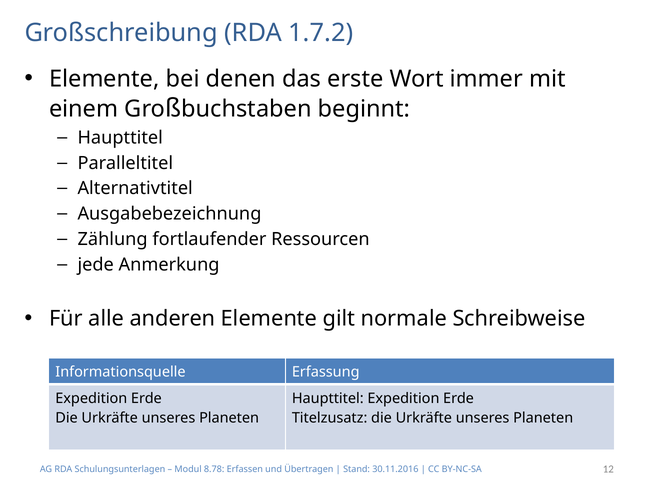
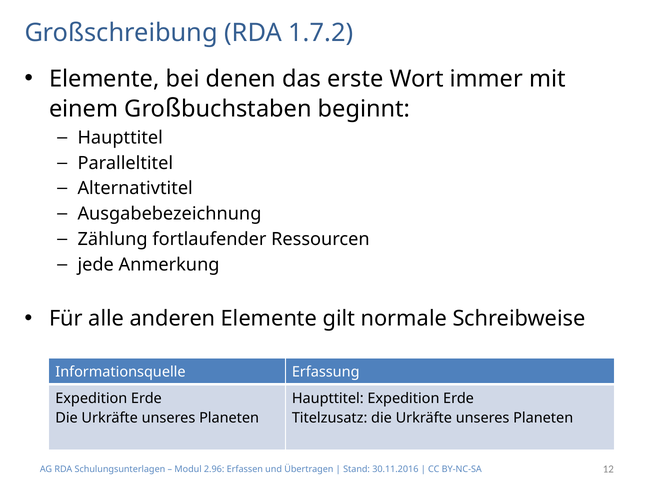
8.78: 8.78 -> 2.96
